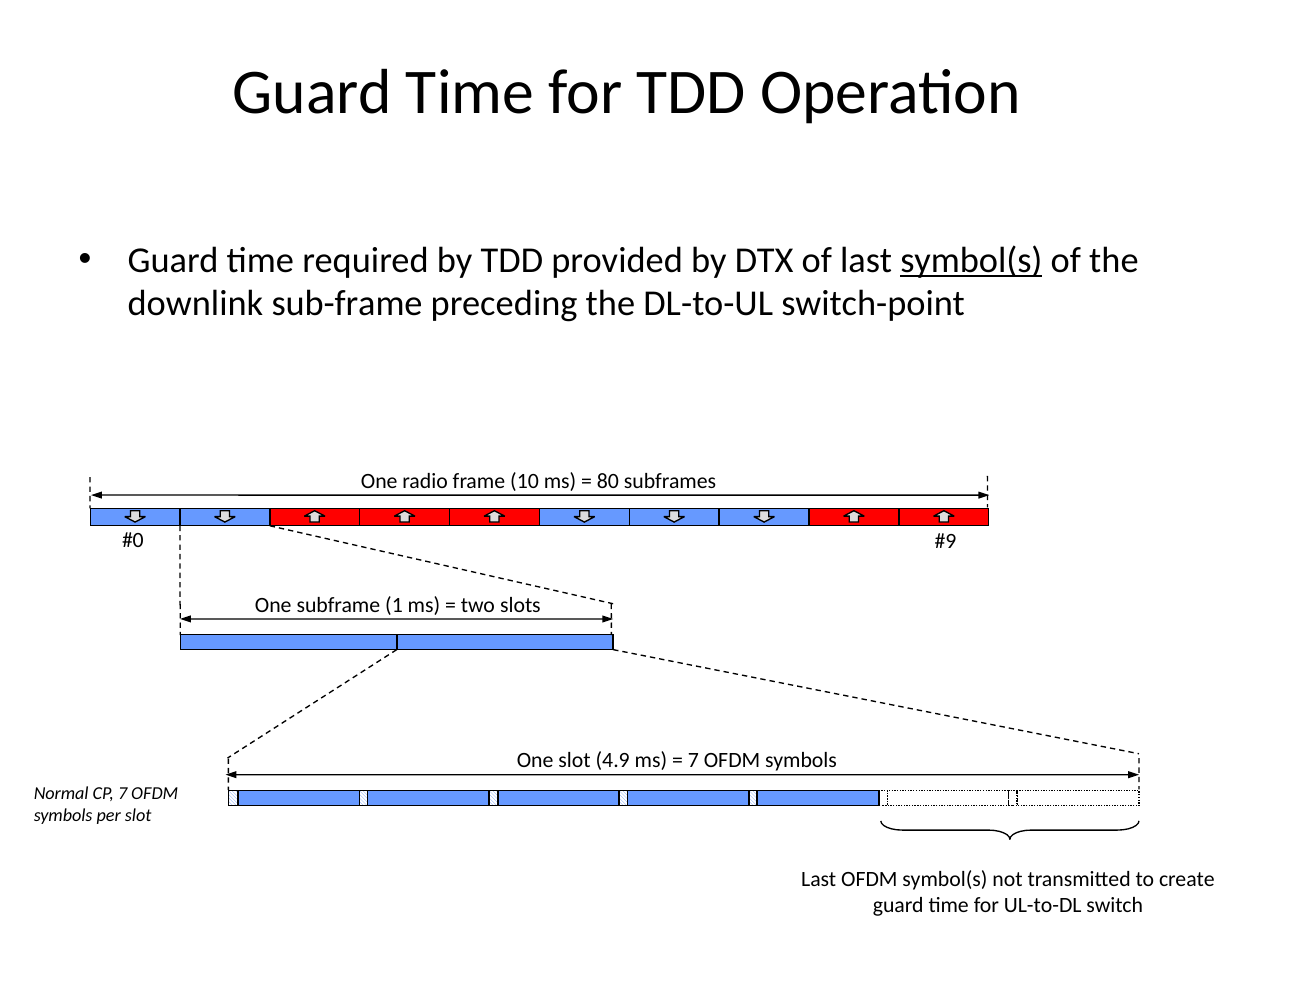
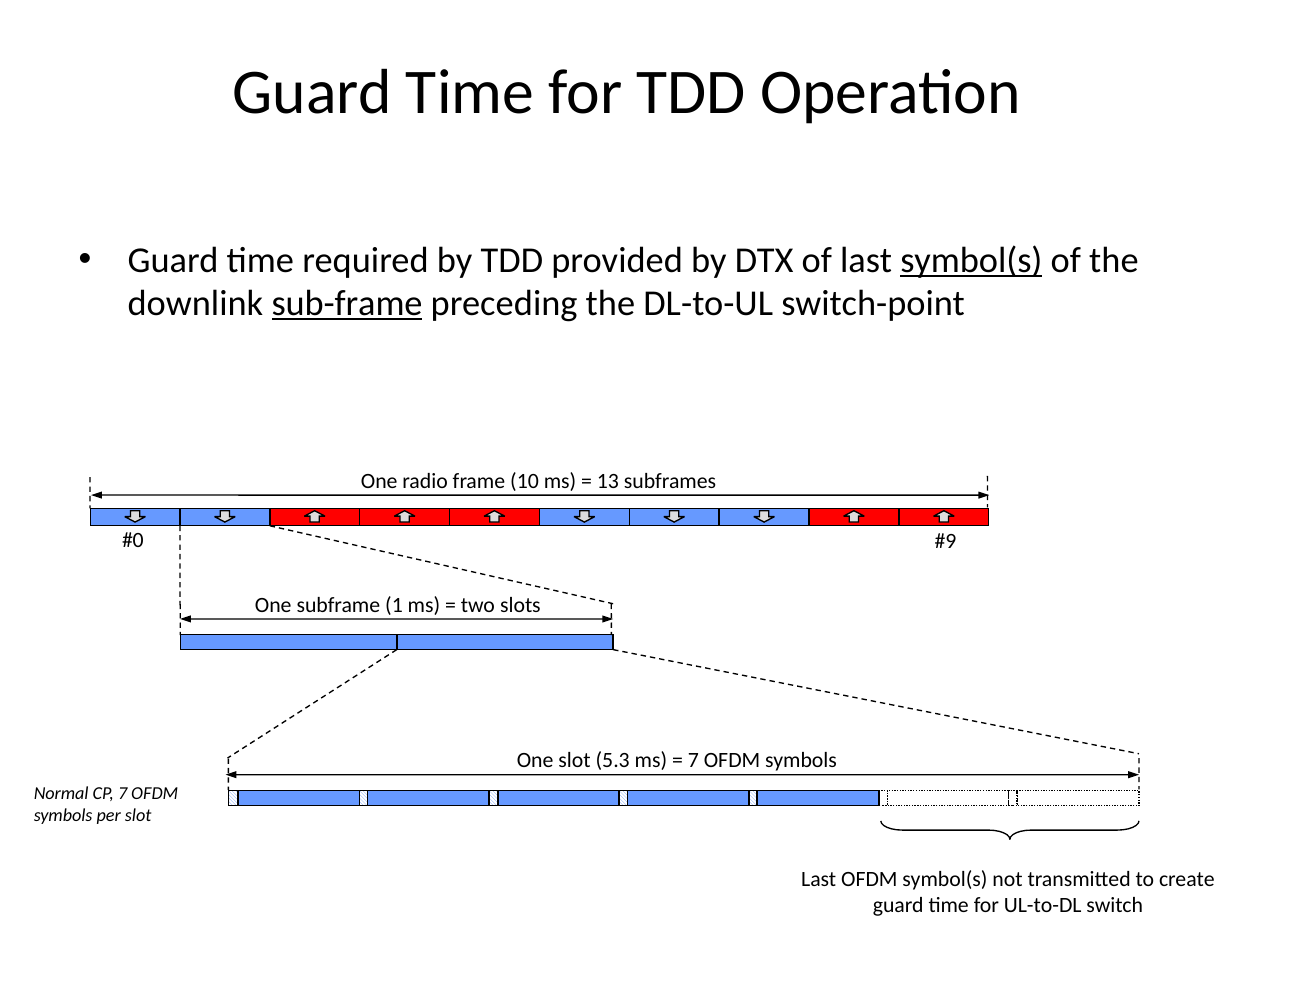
sub-frame underline: none -> present
80: 80 -> 13
4.9: 4.9 -> 5.3
